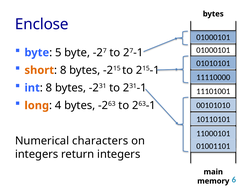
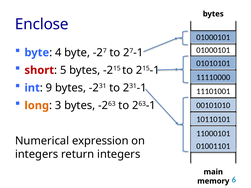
5: 5 -> 4
short colour: orange -> red
8 at (63, 70): 8 -> 5
8 at (49, 88): 8 -> 9
4: 4 -> 3
characters: characters -> expression
